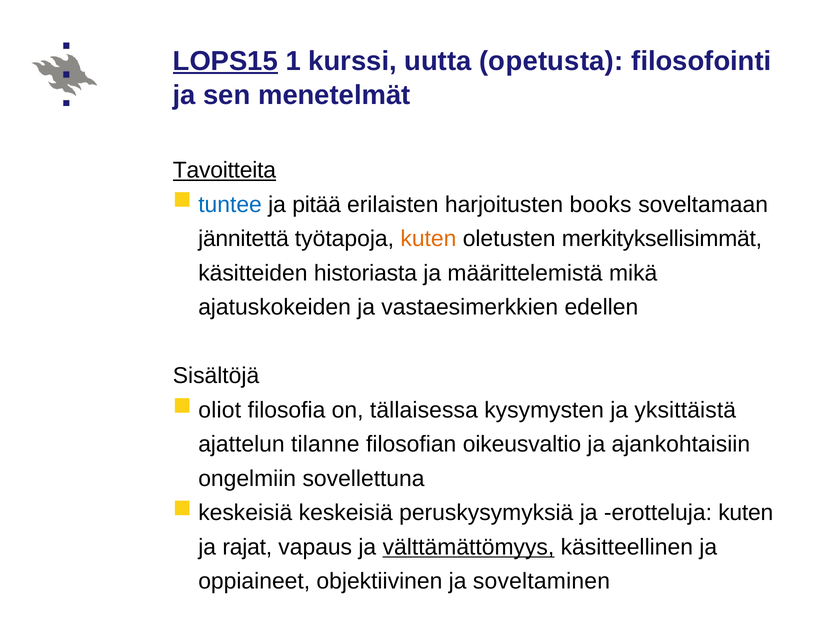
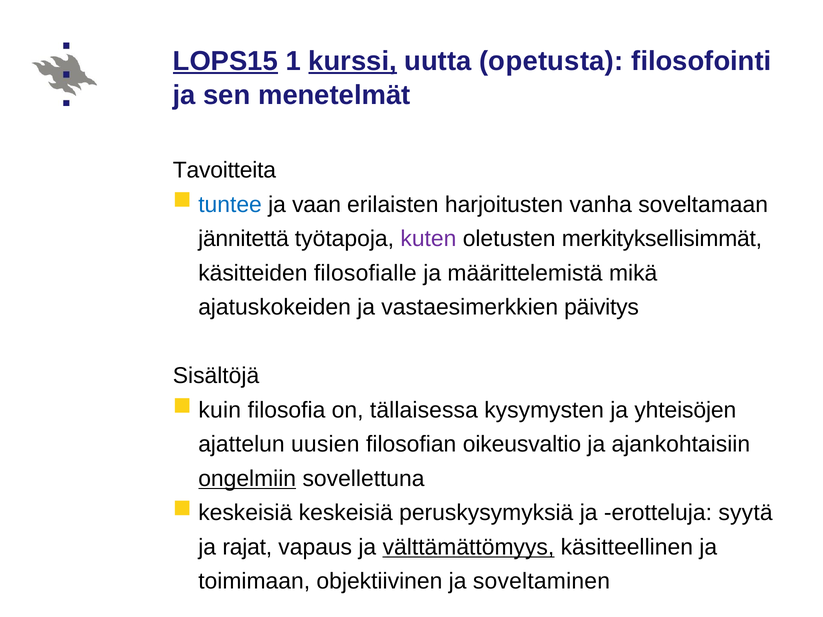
kurssi underline: none -> present
Tavoitteita underline: present -> none
pitää: pitää -> vaan
books: books -> vanha
kuten at (428, 239) colour: orange -> purple
historiasta: historiasta -> filosofialle
edellen: edellen -> päivitys
oliot: oliot -> kuin
yksittäistä: yksittäistä -> yhteisöjen
tilanne: tilanne -> uusien
ongelmiin underline: none -> present
erotteluja kuten: kuten -> syytä
oppiaineet: oppiaineet -> toimimaan
